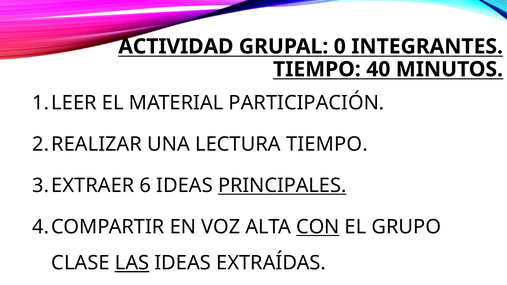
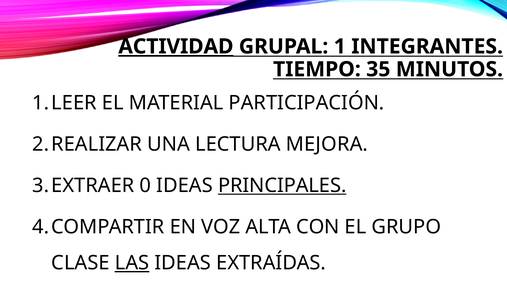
ACTIVIDAD underline: none -> present
0: 0 -> 1
40: 40 -> 35
LECTURA TIEMPO: TIEMPO -> MEJORA
6: 6 -> 0
CON underline: present -> none
